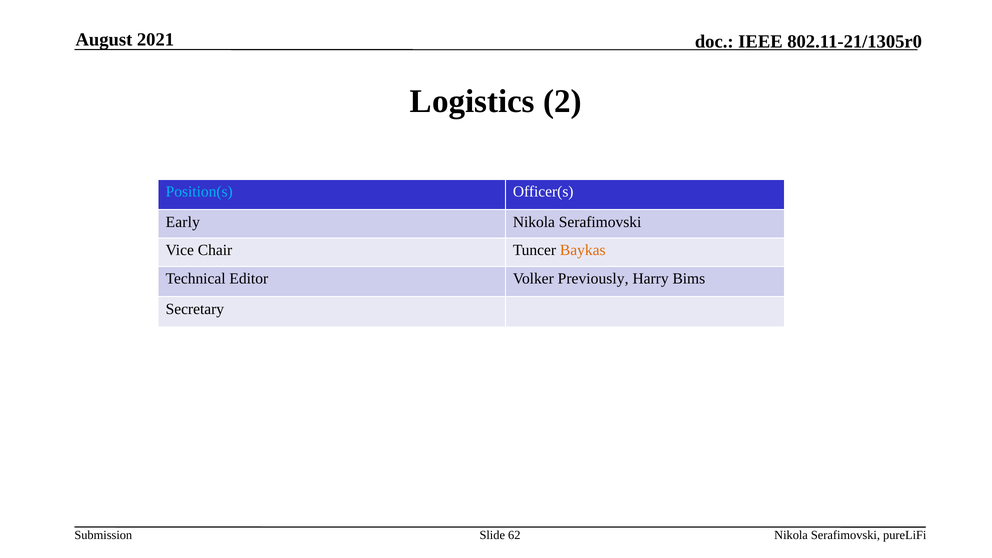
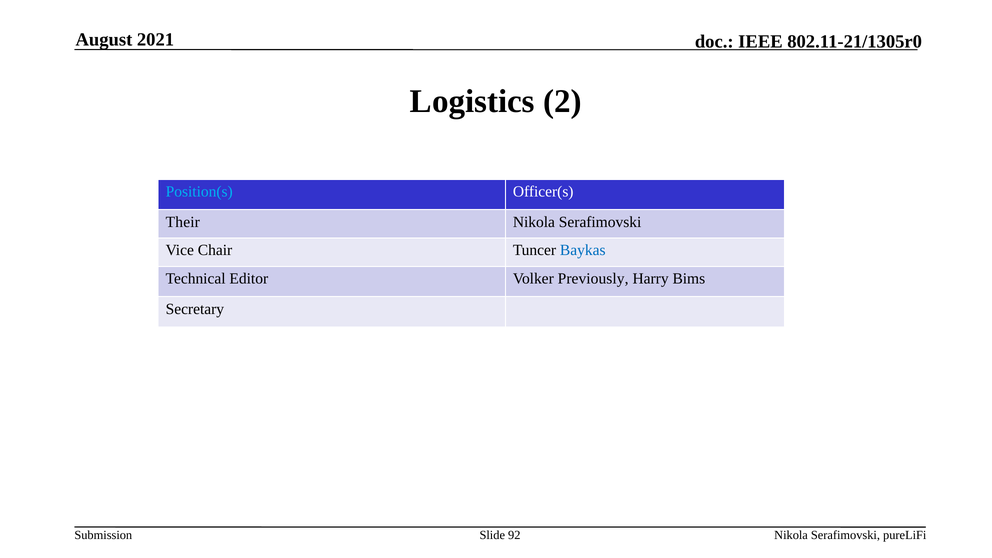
Early: Early -> Their
Baykas colour: orange -> blue
62: 62 -> 92
